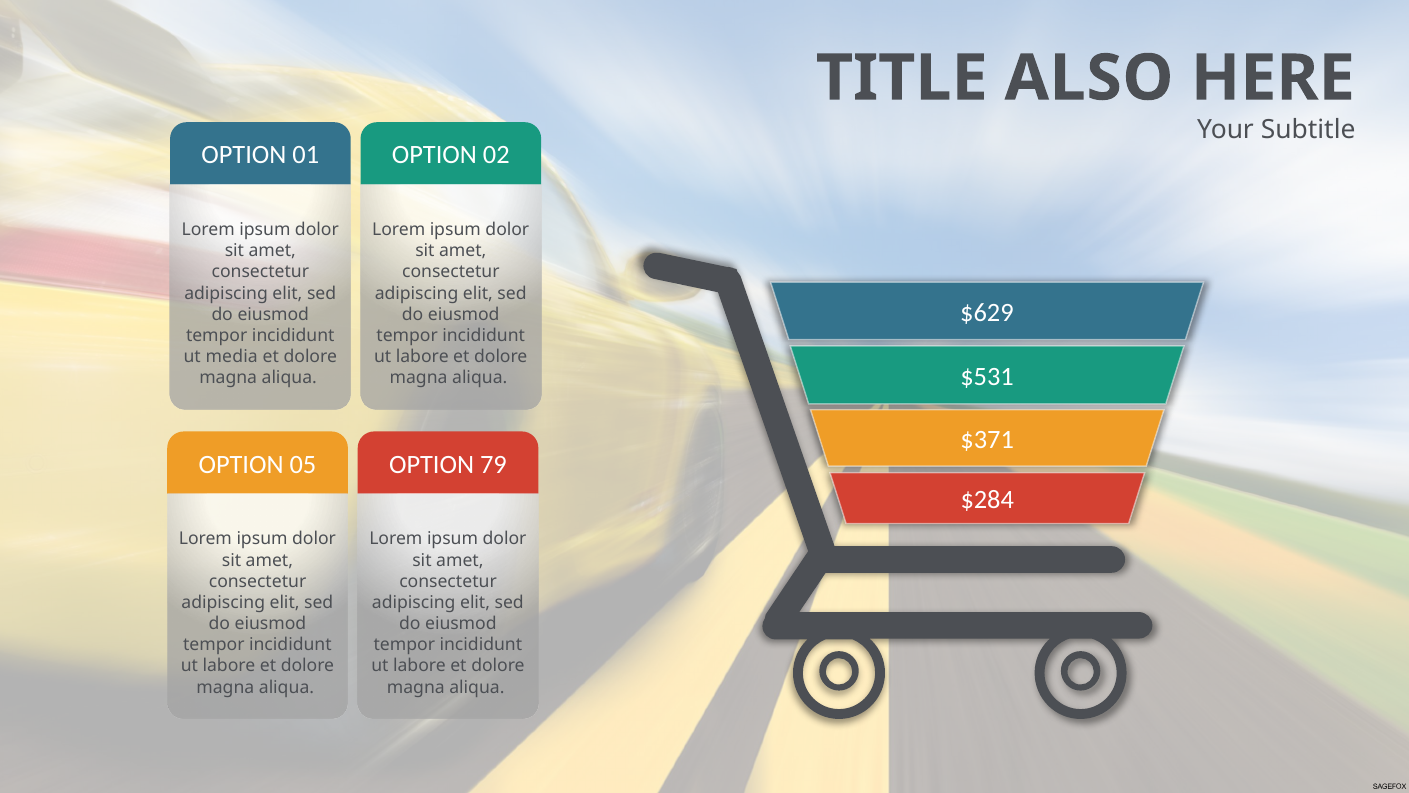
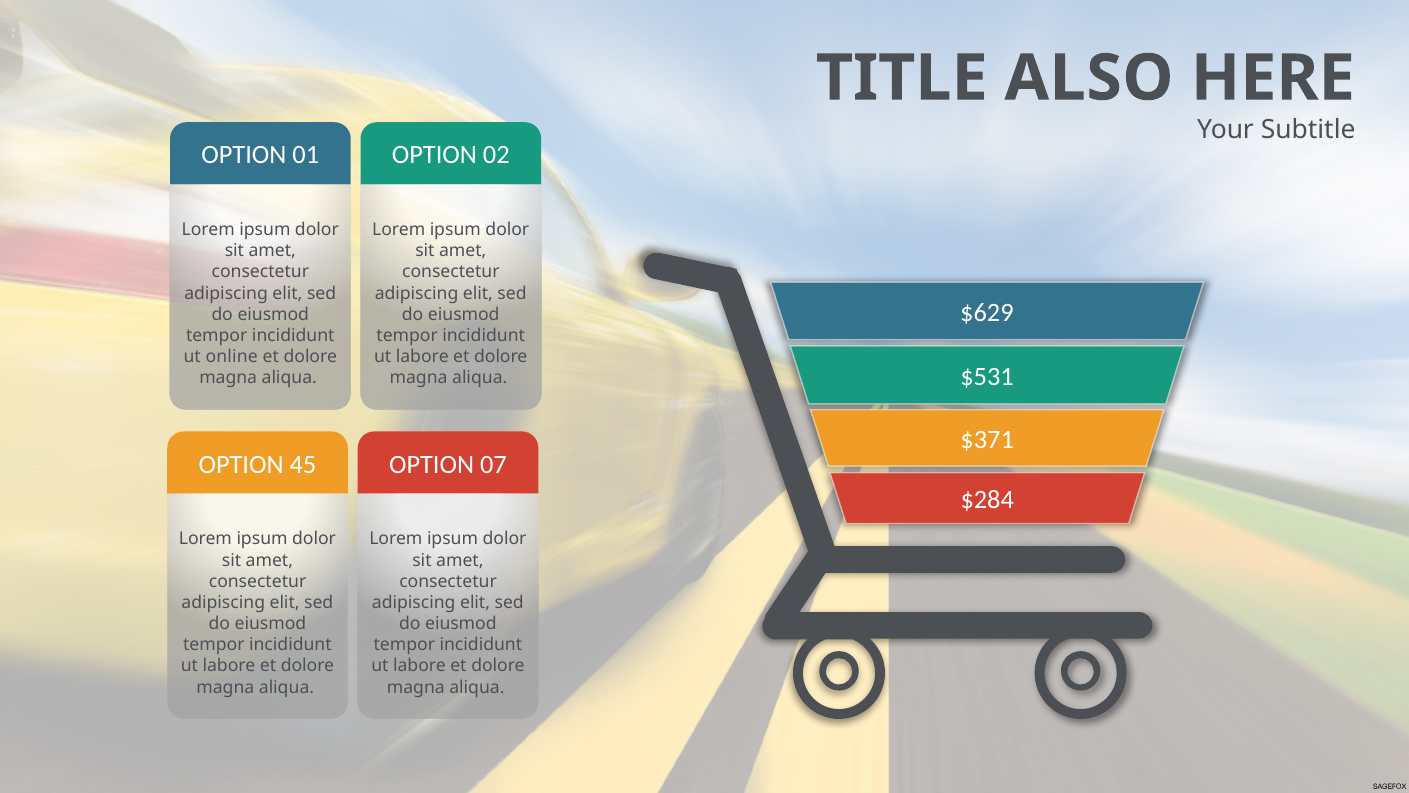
media: media -> online
05: 05 -> 45
79: 79 -> 07
